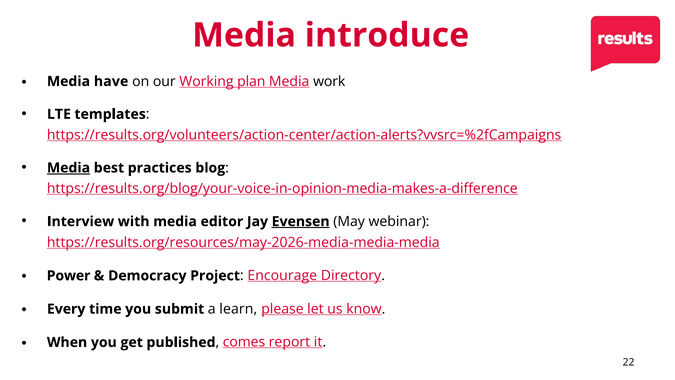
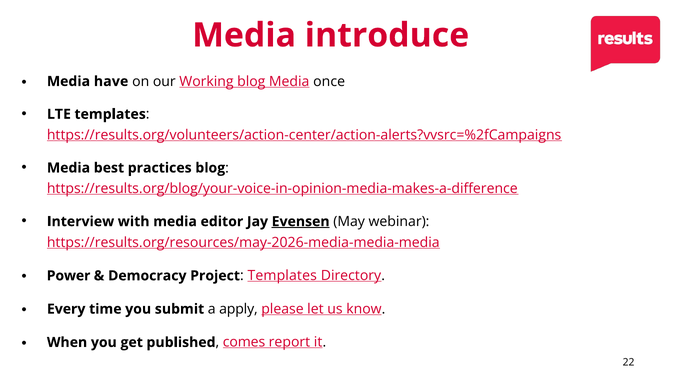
Working plan: plan -> blog
work: work -> once
Media at (69, 168) underline: present -> none
Project Encourage: Encourage -> Templates
learn: learn -> apply
